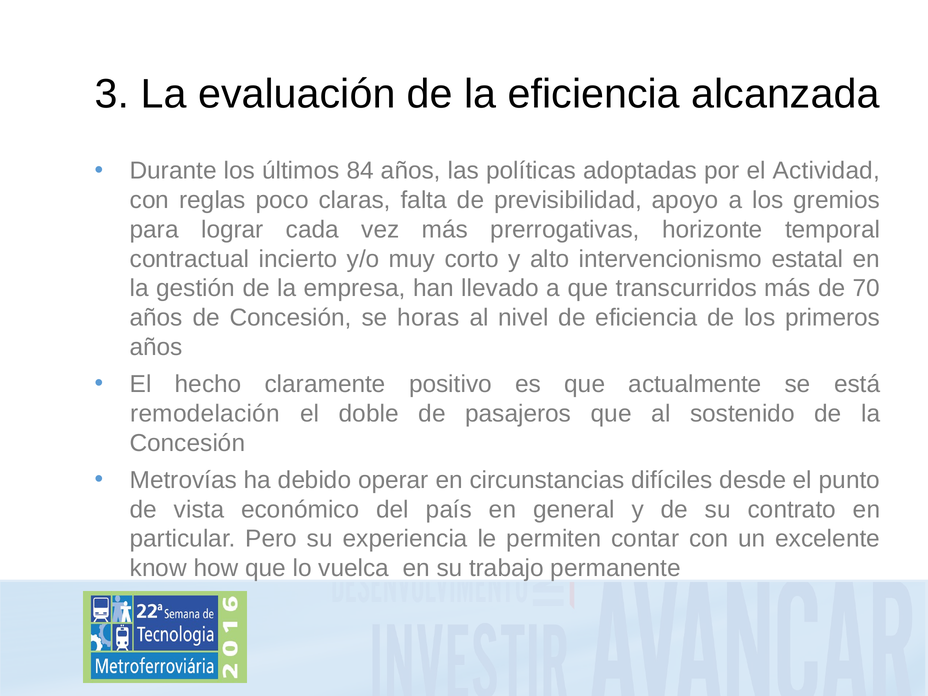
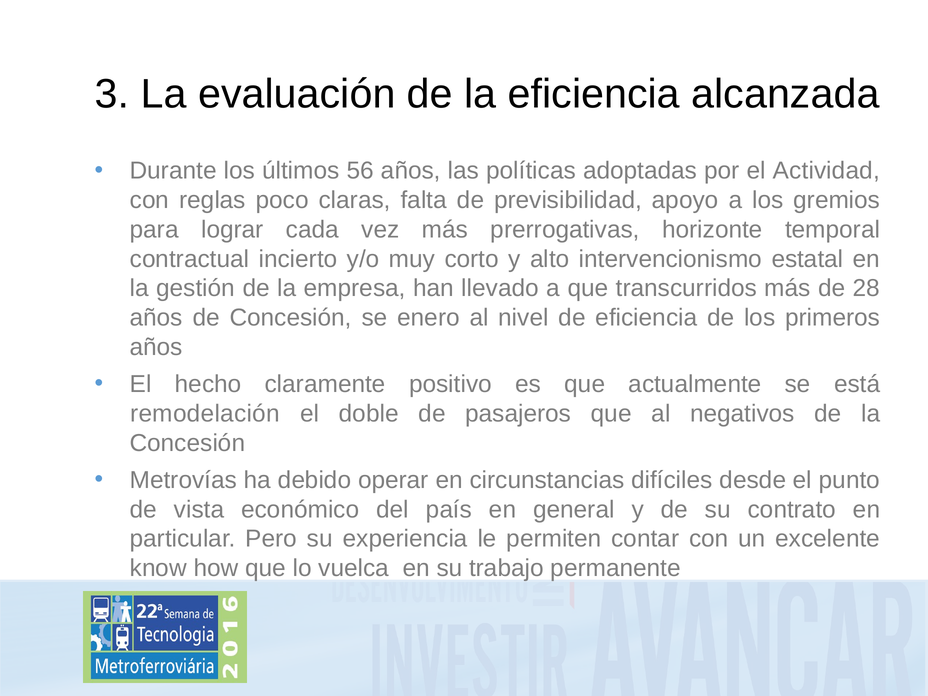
84: 84 -> 56
70: 70 -> 28
horas: horas -> enero
sostenido: sostenido -> negativos
